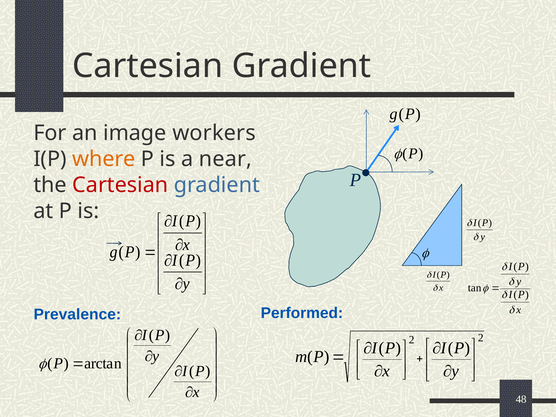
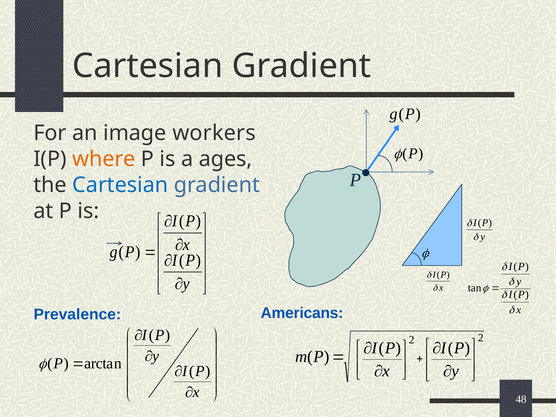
near: near -> ages
Cartesian at (120, 185) colour: red -> blue
Performed: Performed -> Americans
